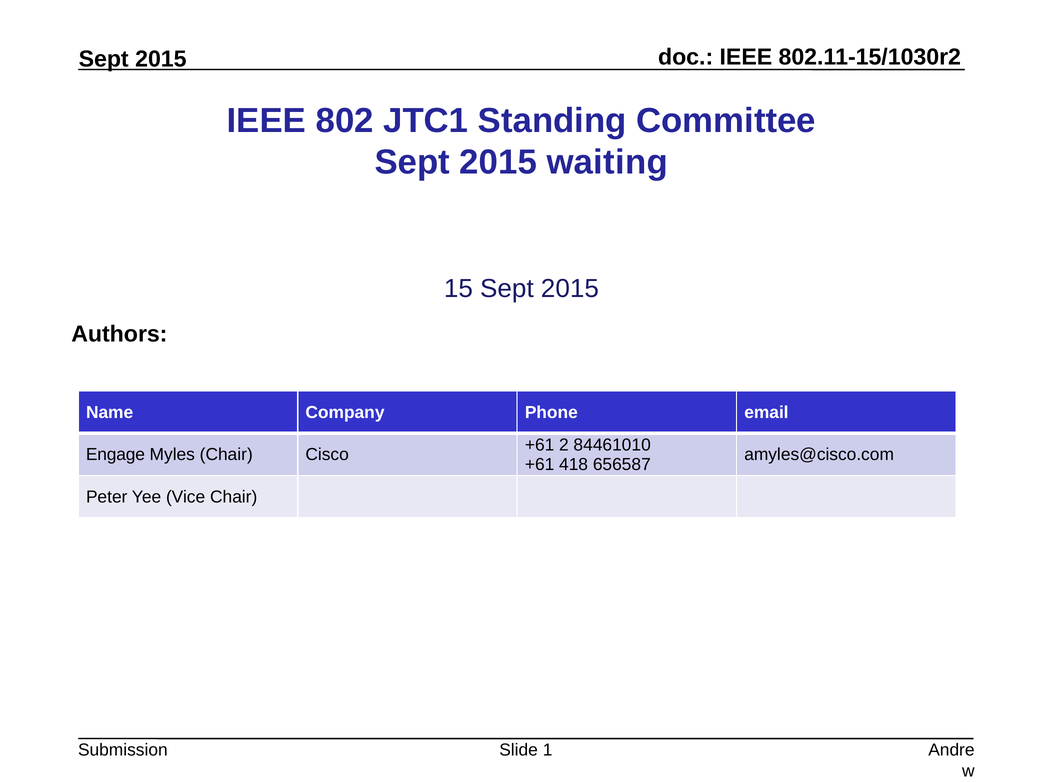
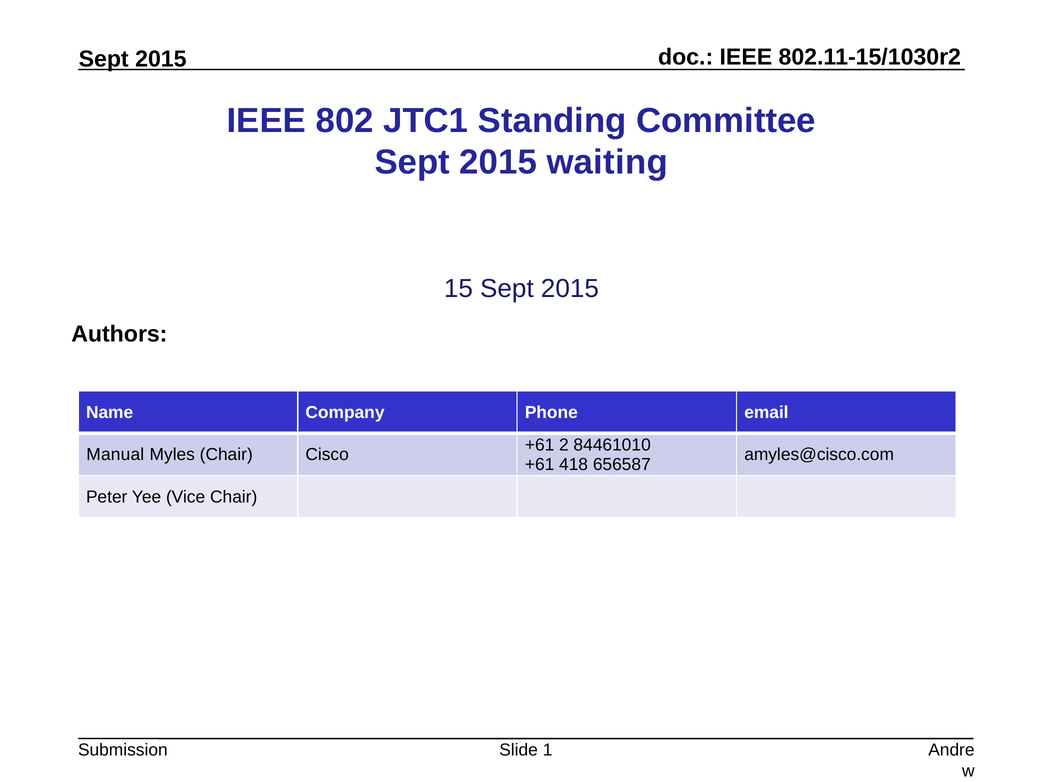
Engage: Engage -> Manual
